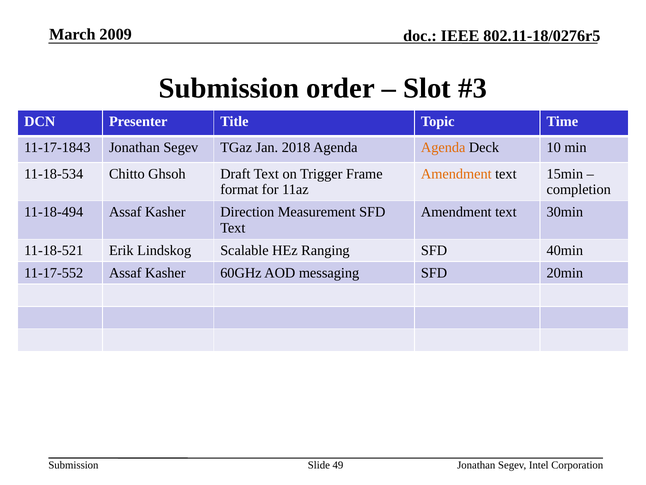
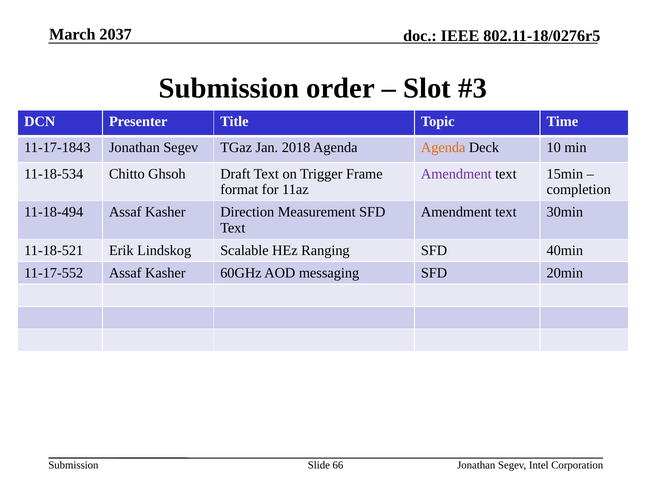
2009: 2009 -> 2037
Amendment at (456, 174) colour: orange -> purple
49: 49 -> 66
